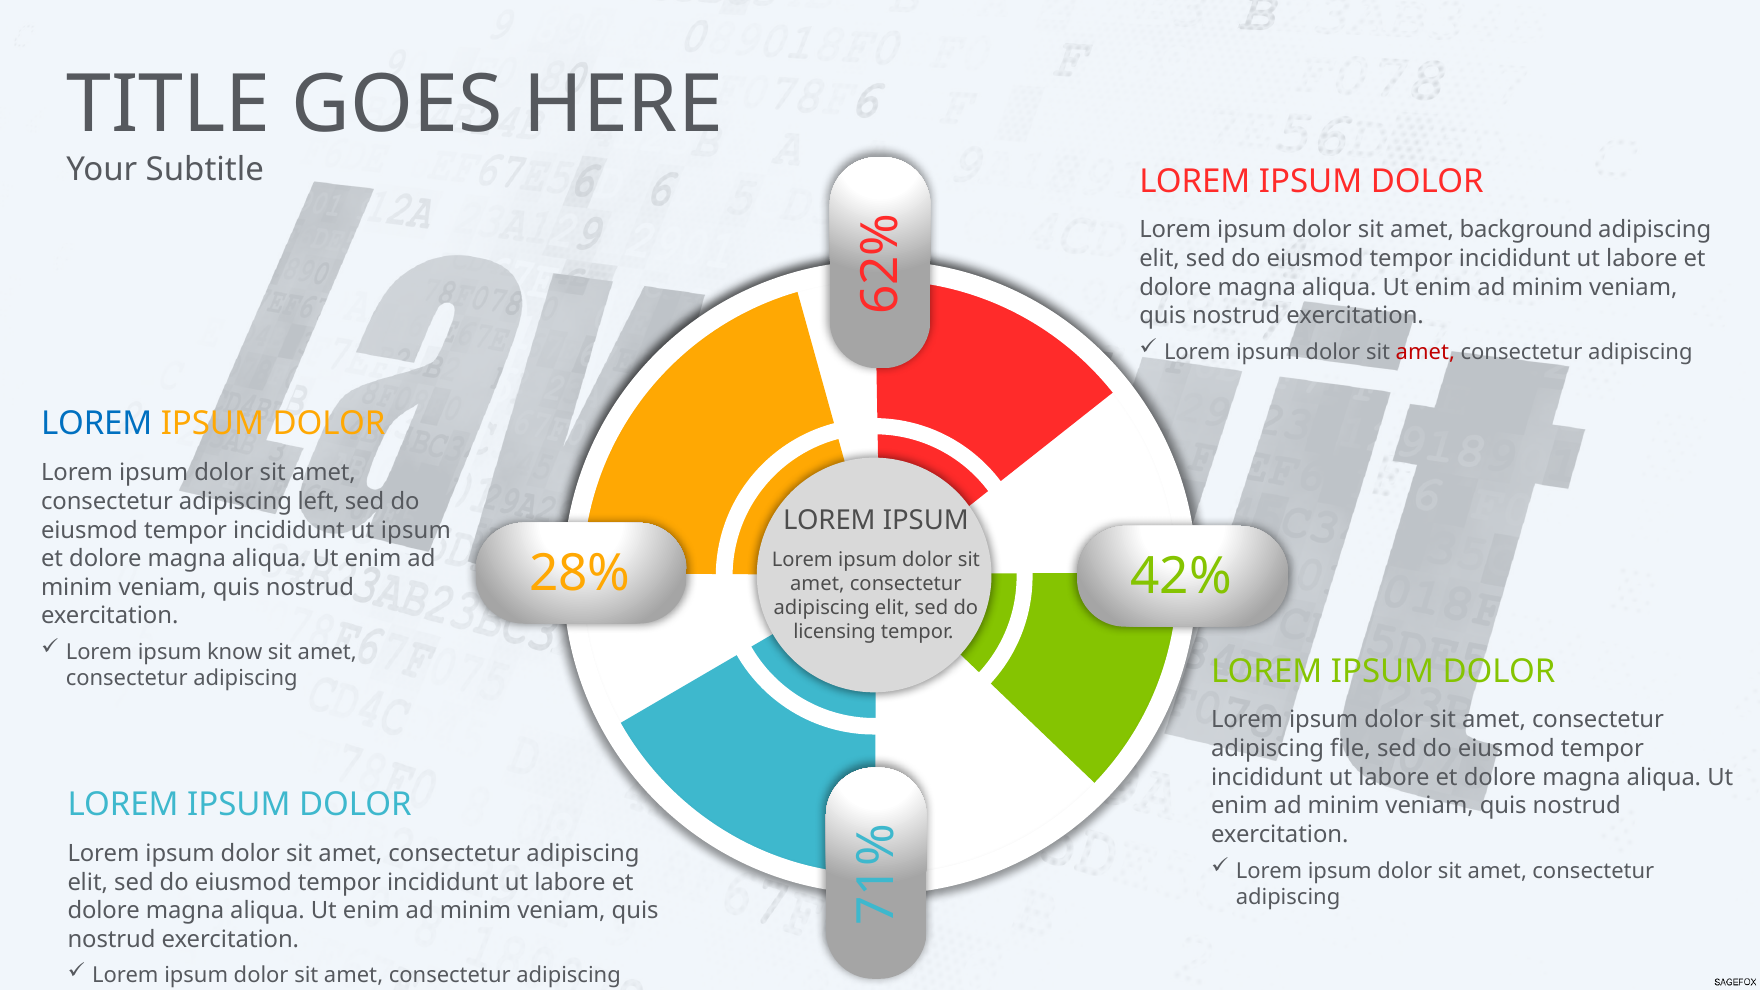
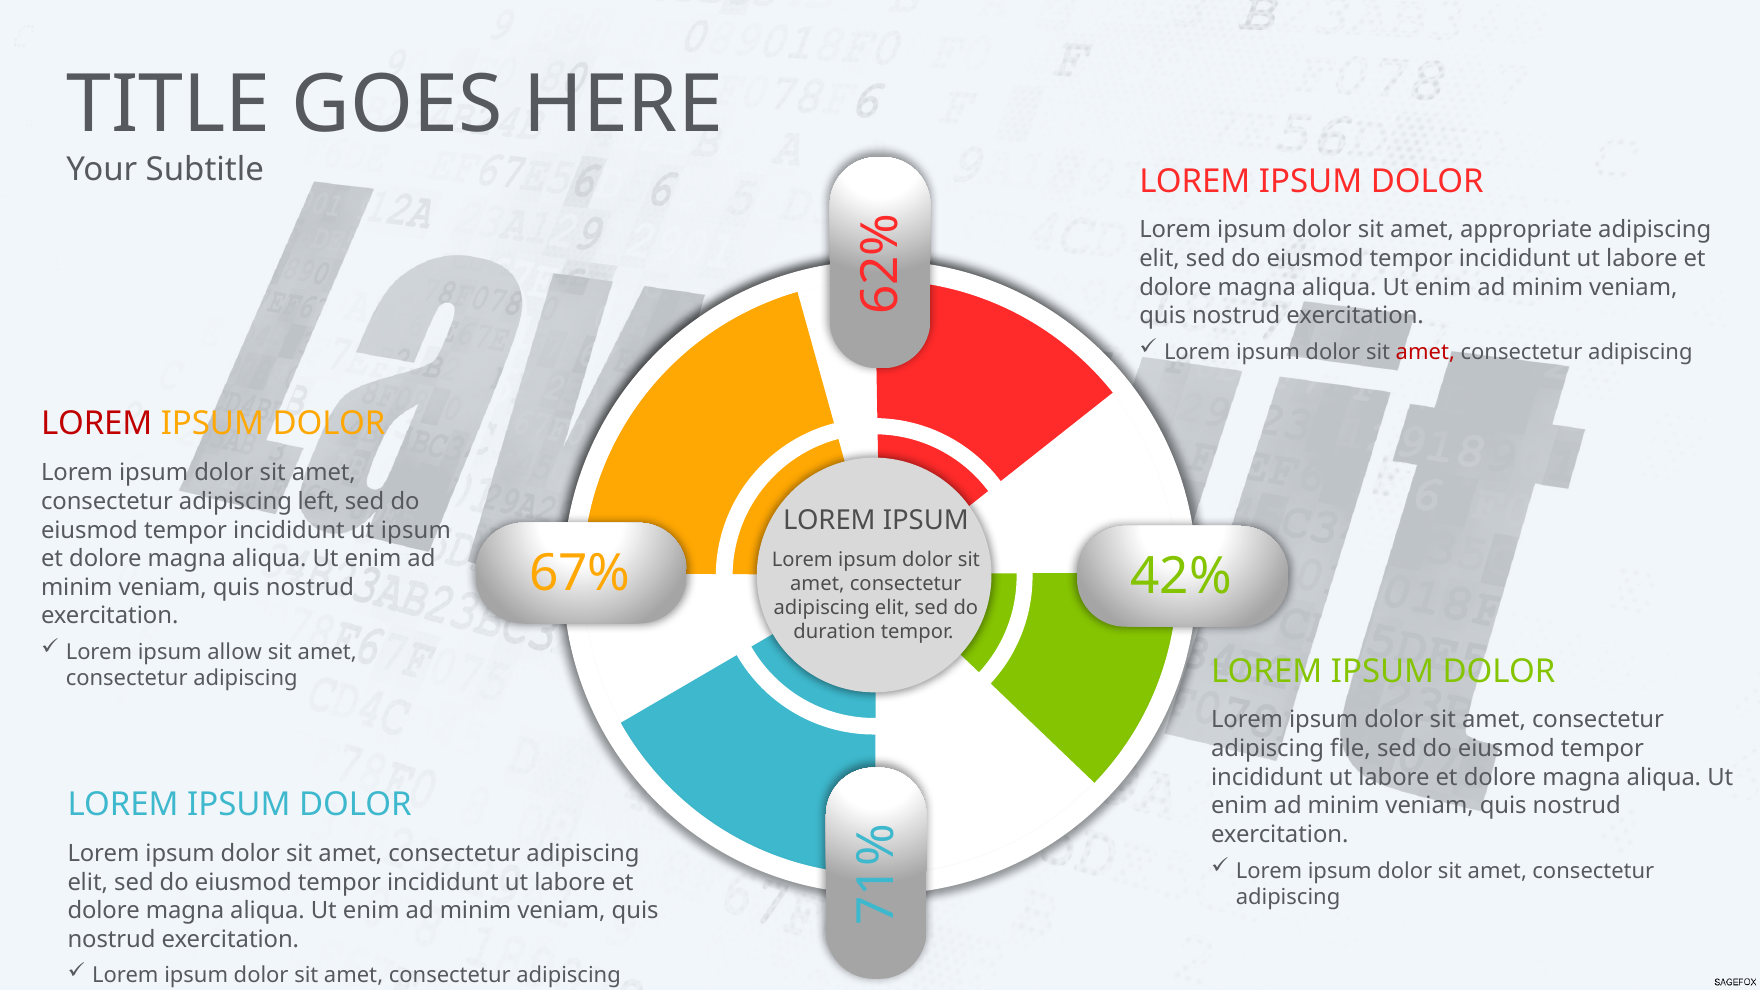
background: background -> appropriate
LOREM at (97, 424) colour: blue -> red
28%: 28% -> 67%
licensing: licensing -> duration
know: know -> allow
